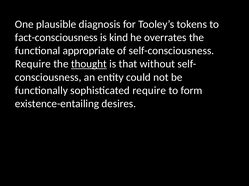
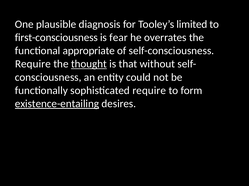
tokens: tokens -> limited
fact-consciousness: fact-consciousness -> first-consciousness
kind: kind -> fear
existence-entailing underline: none -> present
